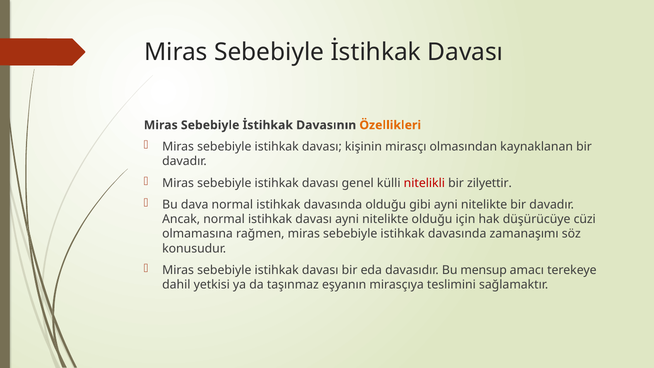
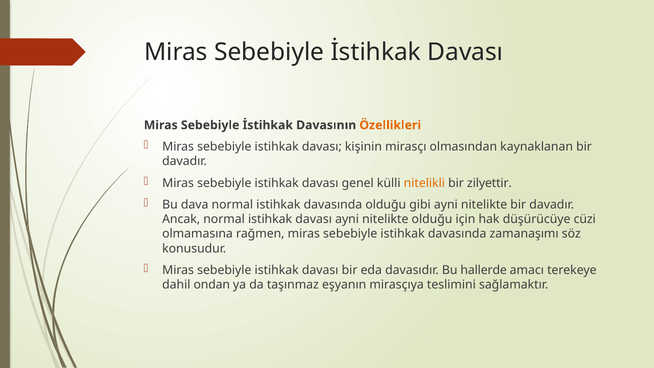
nitelikli colour: red -> orange
mensup: mensup -> hallerde
yetkisi: yetkisi -> ondan
